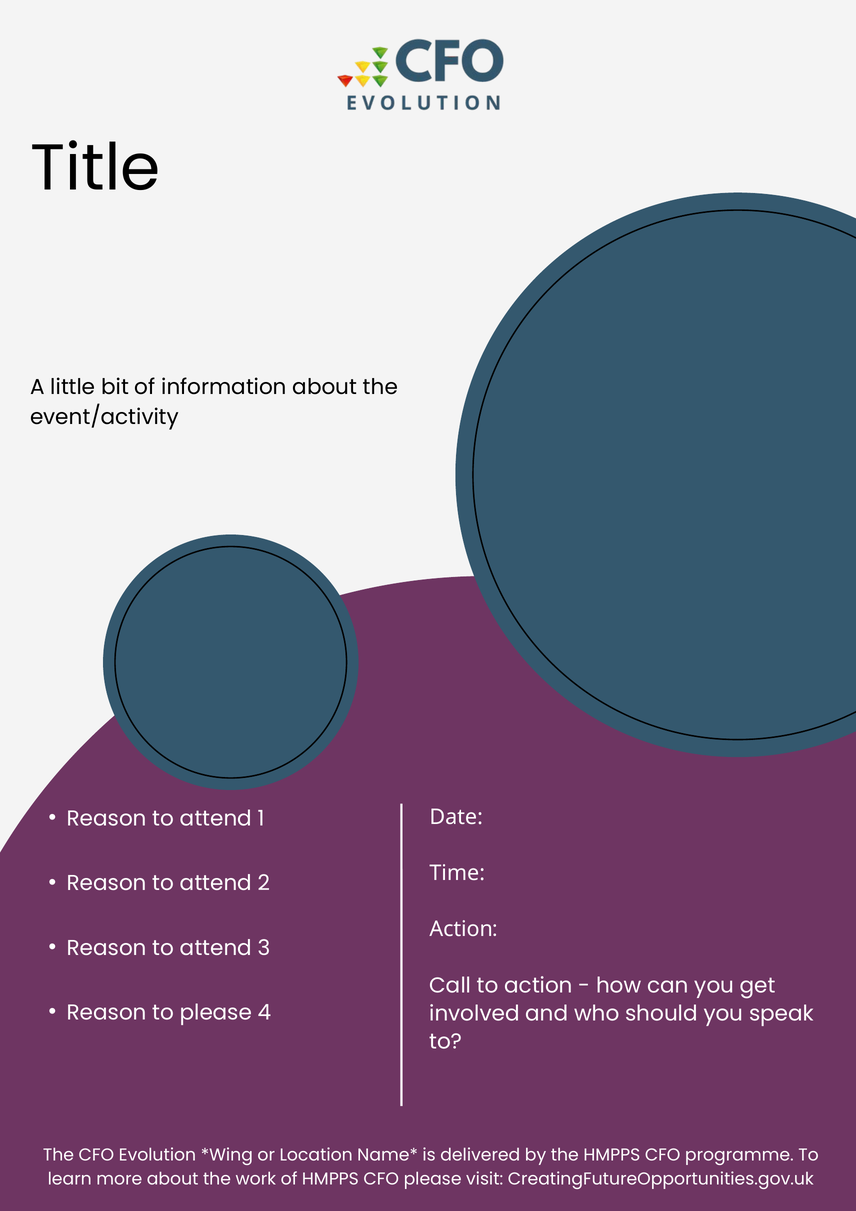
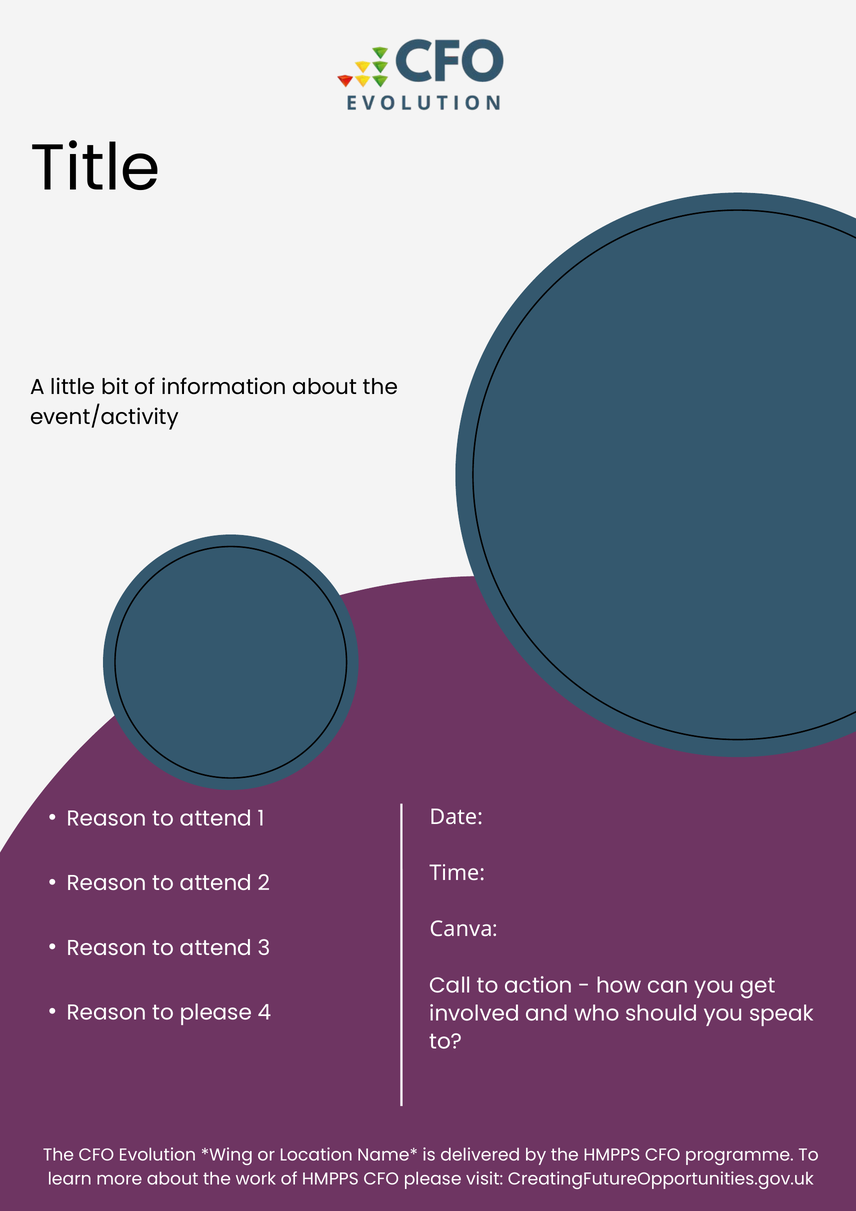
Action at (461, 930): Action -> Canva
